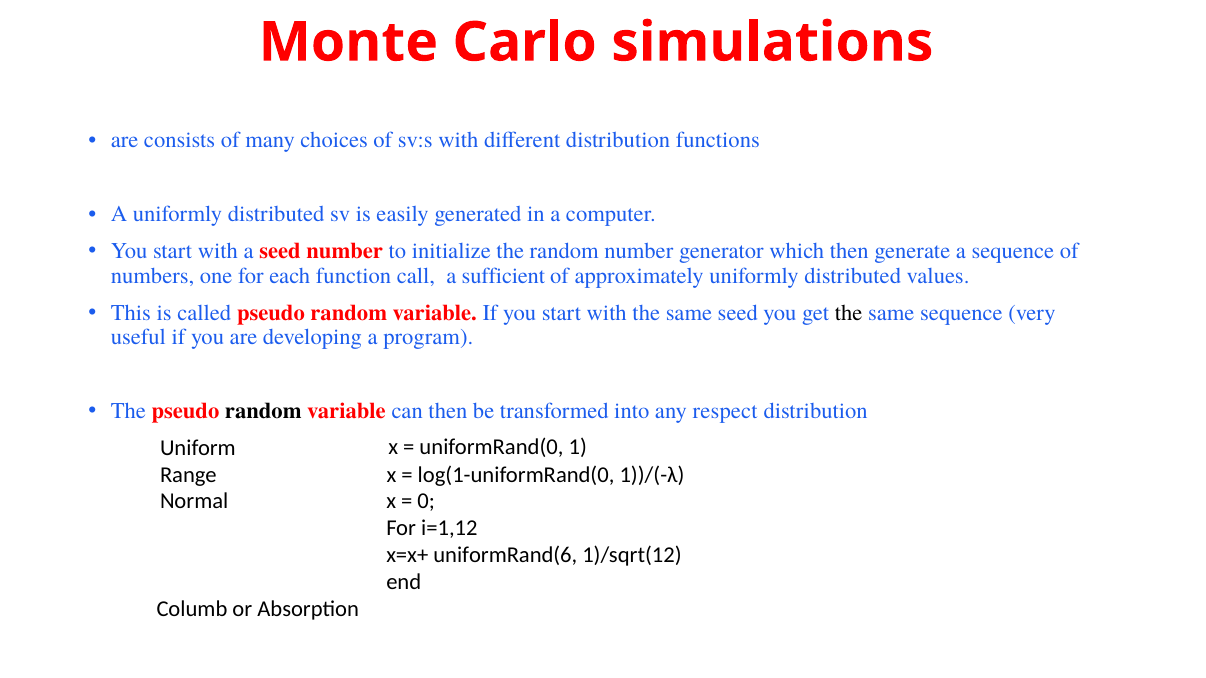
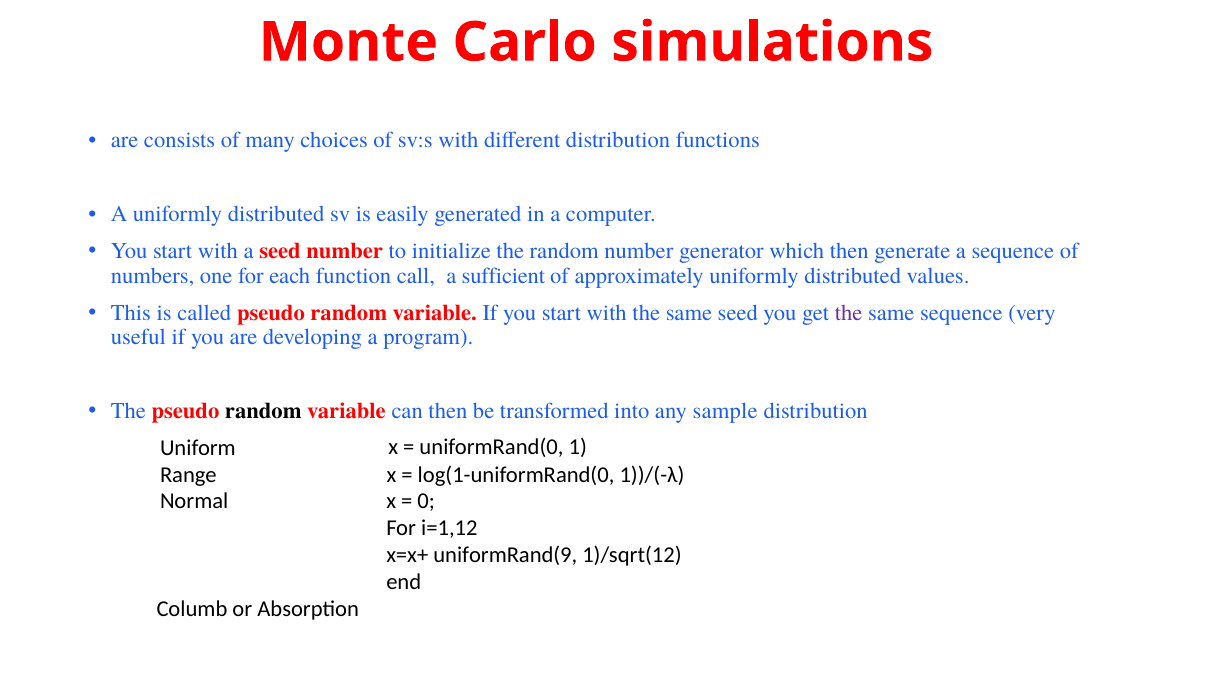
the at (849, 313) colour: black -> purple
respect: respect -> sample
uniformRand(6: uniformRand(6 -> uniformRand(9
